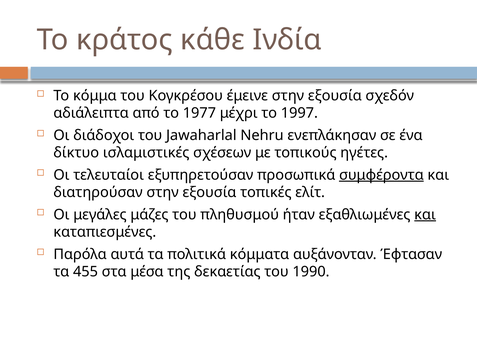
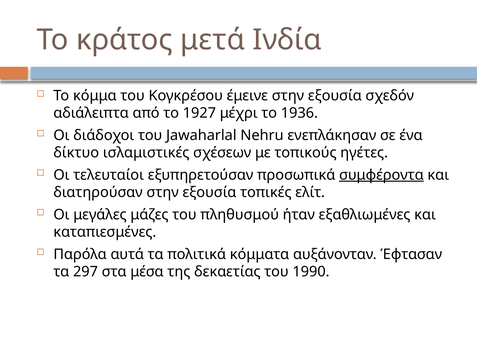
κάθε: κάθε -> μετά
1977: 1977 -> 1927
1997: 1997 -> 1936
και at (425, 214) underline: present -> none
455: 455 -> 297
